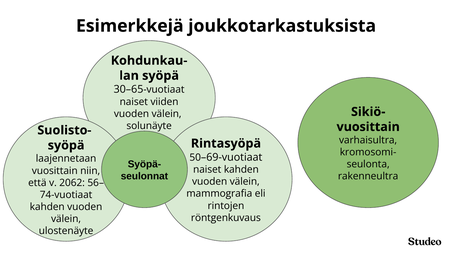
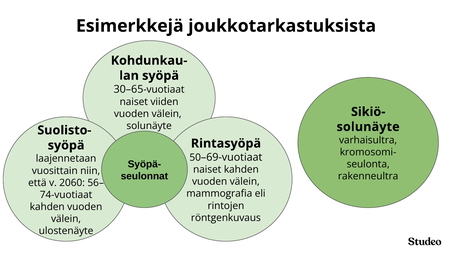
vuosittain at (368, 127): vuosittain -> solunäyte
2062: 2062 -> 2060
